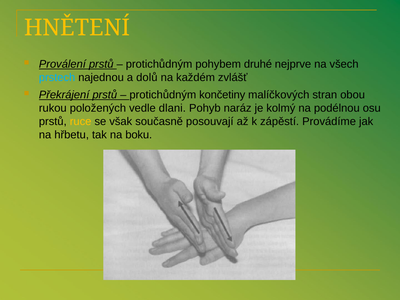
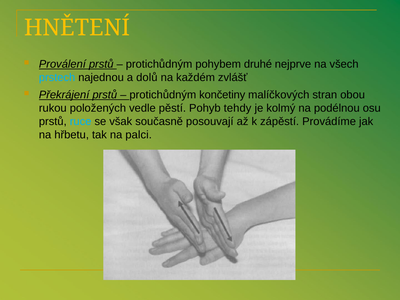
dlani: dlani -> pěstí
naráz: naráz -> tehdy
ruce colour: yellow -> light blue
boku: boku -> palci
